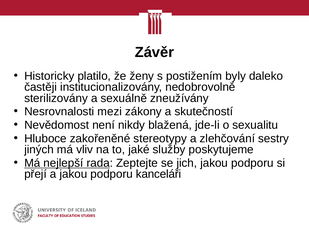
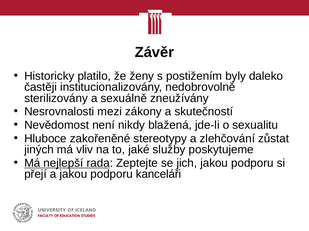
sestry: sestry -> zůstat
